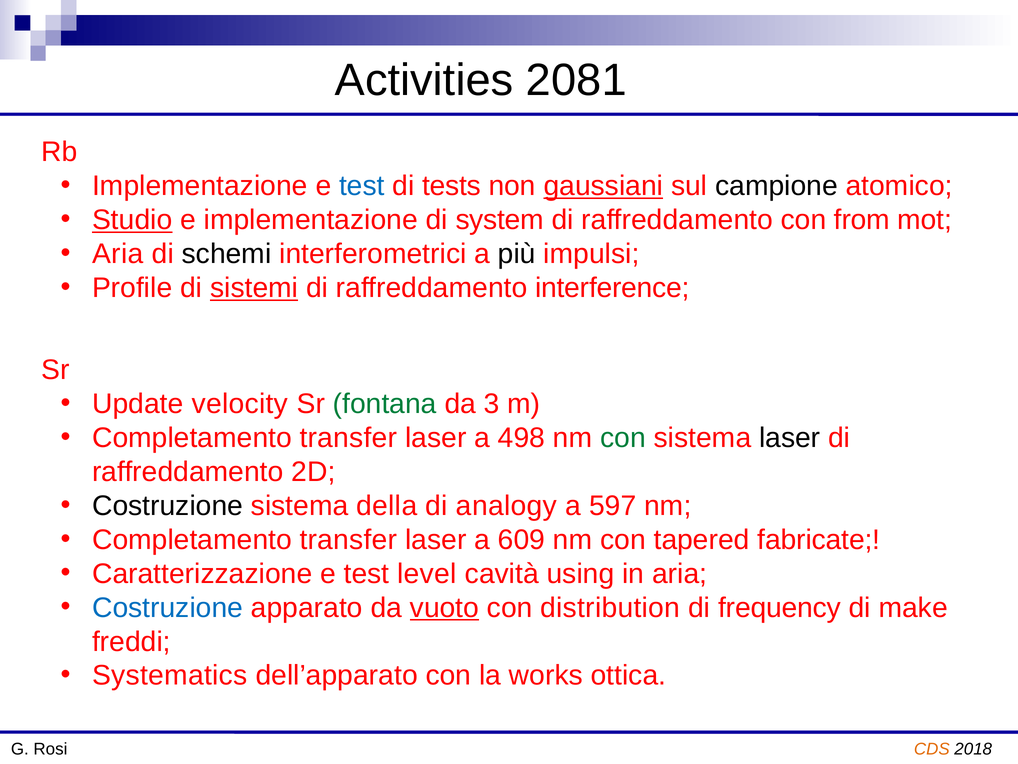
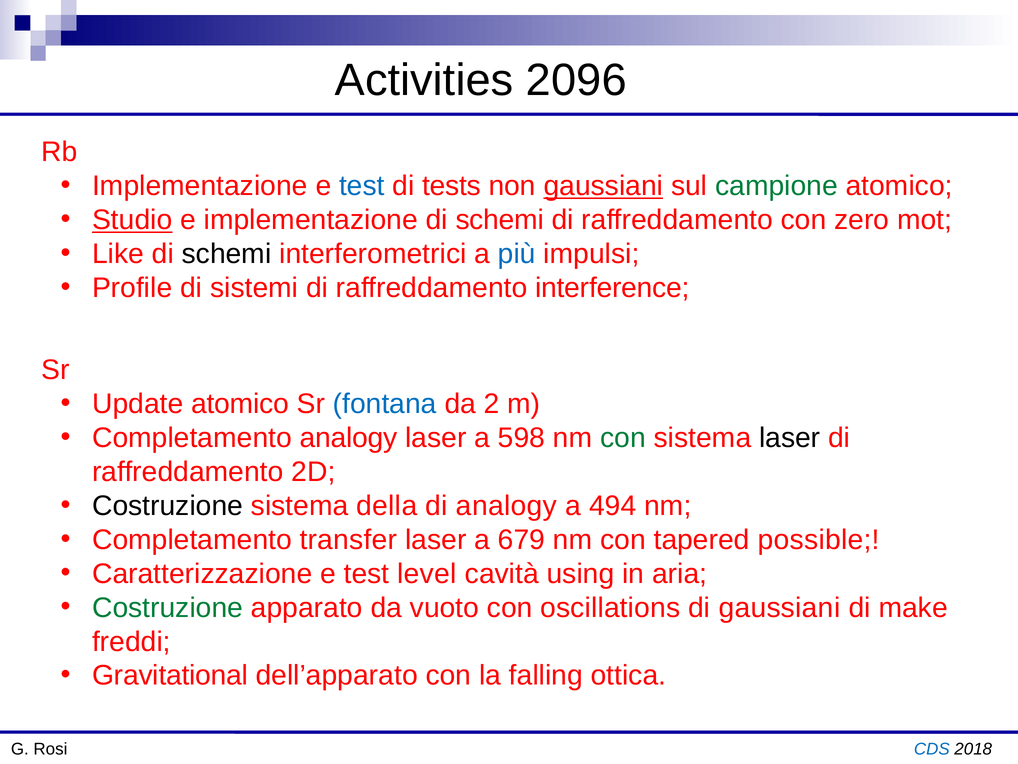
2081: 2081 -> 2096
campione colour: black -> green
implementazione di system: system -> schemi
from: from -> zero
Aria at (118, 254): Aria -> Like
più colour: black -> blue
sistemi underline: present -> none
Update velocity: velocity -> atomico
fontana colour: green -> blue
3: 3 -> 2
transfer at (348, 438): transfer -> analogy
498: 498 -> 598
597: 597 -> 494
609: 609 -> 679
fabricate: fabricate -> possible
Costruzione at (168, 607) colour: blue -> green
vuoto underline: present -> none
distribution: distribution -> oscillations
di frequency: frequency -> gaussiani
Systematics: Systematics -> Gravitational
works: works -> falling
CDS colour: orange -> blue
